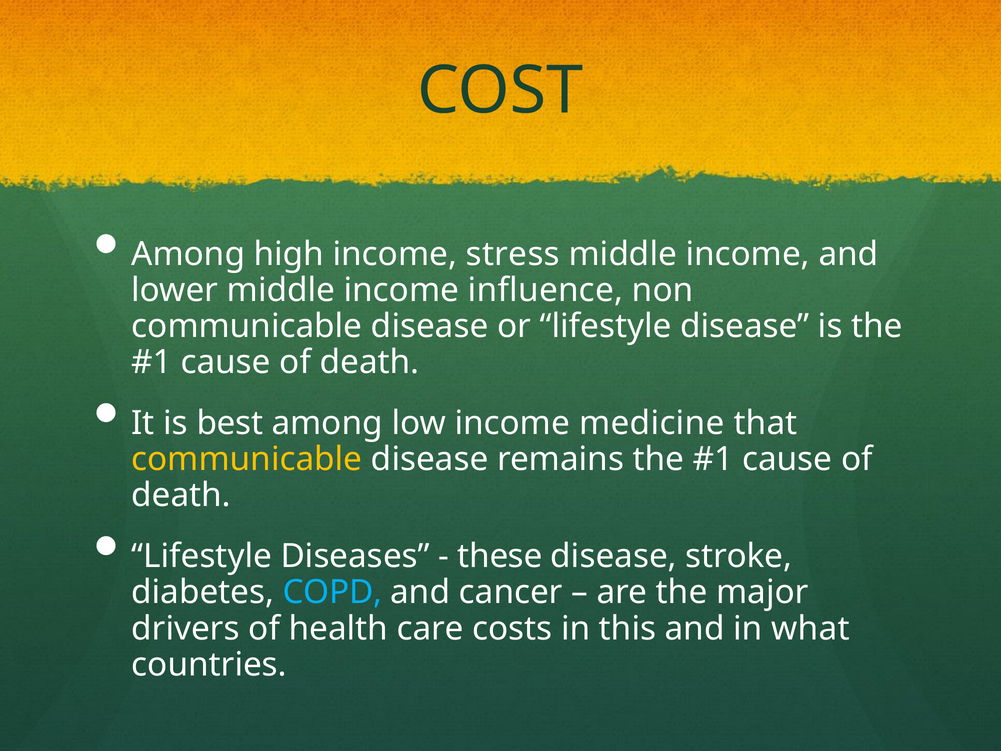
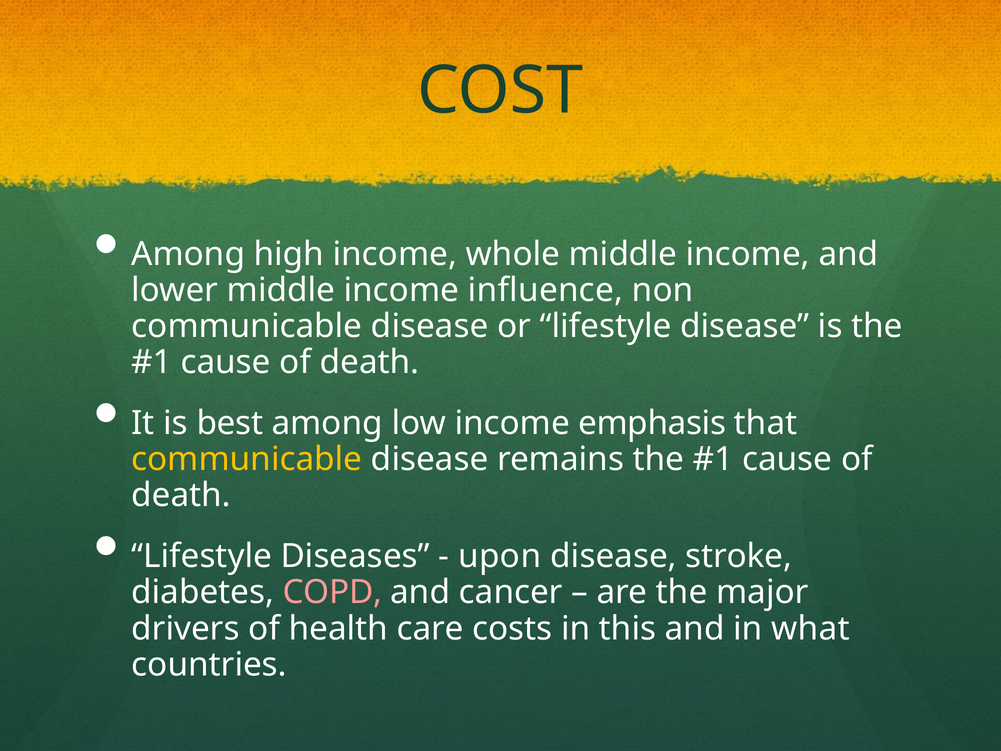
stress: stress -> whole
medicine: medicine -> emphasis
these: these -> upon
COPD colour: light blue -> pink
